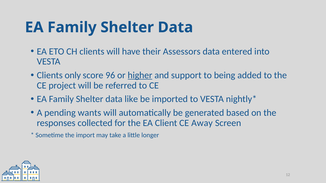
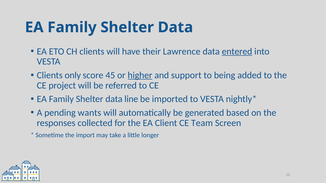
Assessors: Assessors -> Lawrence
entered underline: none -> present
96: 96 -> 45
like: like -> line
Away: Away -> Team
